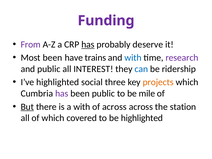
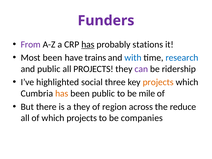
Funding: Funding -> Funders
deserve: deserve -> stations
research colour: purple -> blue
all INTEREST: INTEREST -> PROJECTS
can colour: blue -> purple
has at (62, 94) colour: purple -> orange
But underline: present -> none
a with: with -> they
of across: across -> region
station: station -> reduce
which covered: covered -> projects
be highlighted: highlighted -> companies
